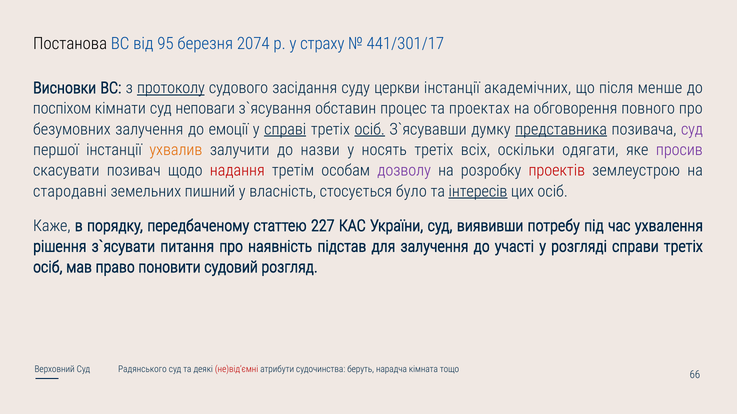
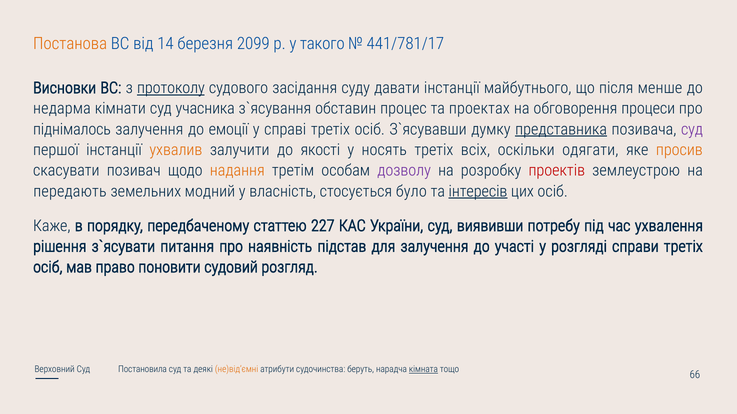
Постанова colour: black -> orange
95: 95 -> 14
2074: 2074 -> 2099
страху: страху -> такого
441/301/17: 441/301/17 -> 441/781/17
церкви: церкви -> давати
академічних: академічних -> майбутнього
поспіхом: поспіхом -> недарма
неповаги: неповаги -> учасника
повного: повного -> процеси
безумовних: безумовних -> піднімалось
справі underline: present -> none
осіб at (370, 129) underline: present -> none
назви: назви -> якості
просив colour: purple -> orange
надання colour: red -> orange
стародавні: стародавні -> передають
пишний: пишний -> модний
Радянського: Радянського -> Постановила
не)відʼємні colour: red -> orange
кімната underline: none -> present
